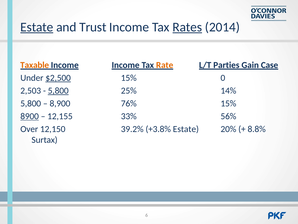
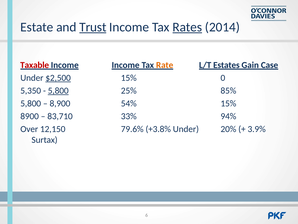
Estate at (37, 27) underline: present -> none
Trust underline: none -> present
Taxable colour: orange -> red
Parties: Parties -> Estates
2,503: 2,503 -> 5,350
14%: 14% -> 85%
76%: 76% -> 54%
8900 underline: present -> none
12,155: 12,155 -> 83,710
56%: 56% -> 94%
39.2%: 39.2% -> 79.6%
+3.8% Estate: Estate -> Under
8.8%: 8.8% -> 3.9%
